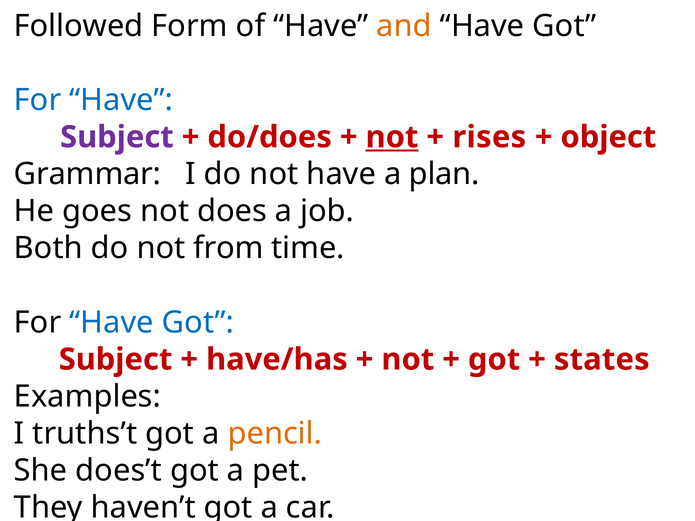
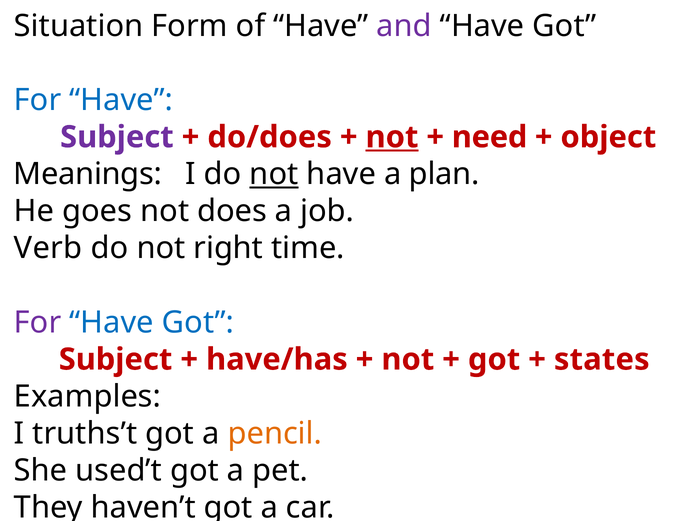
Followed: Followed -> Situation
and colour: orange -> purple
rises: rises -> need
Grammar: Grammar -> Meanings
not at (274, 174) underline: none -> present
Both: Both -> Verb
from: from -> right
For at (38, 323) colour: black -> purple
does’t: does’t -> used’t
